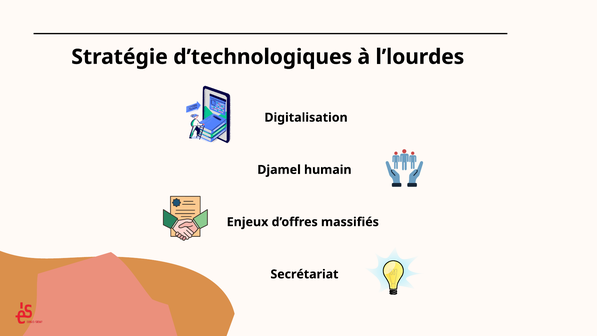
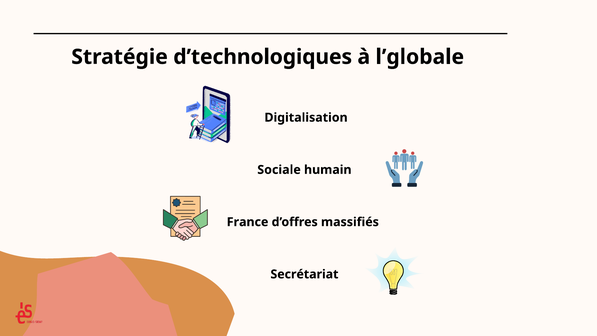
l’lourdes: l’lourdes -> l’globale
Djamel: Djamel -> Sociale
Enjeux: Enjeux -> France
